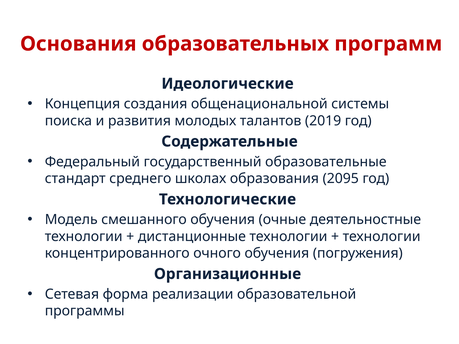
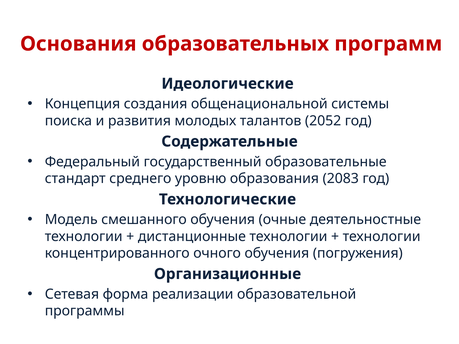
2019: 2019 -> 2052
школах: школах -> уровню
2095: 2095 -> 2083
